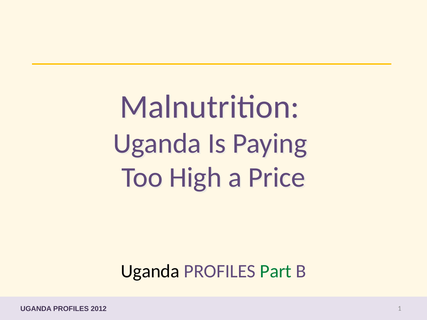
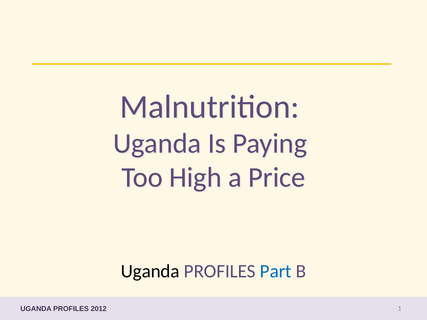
Part colour: green -> blue
